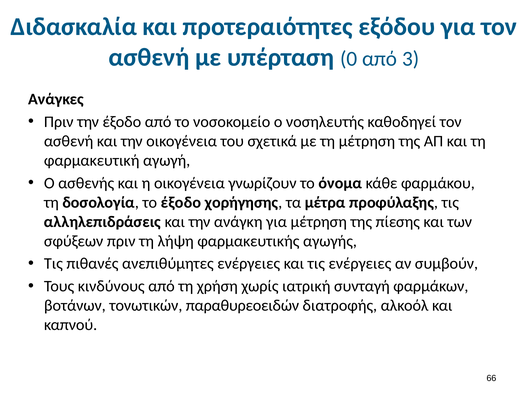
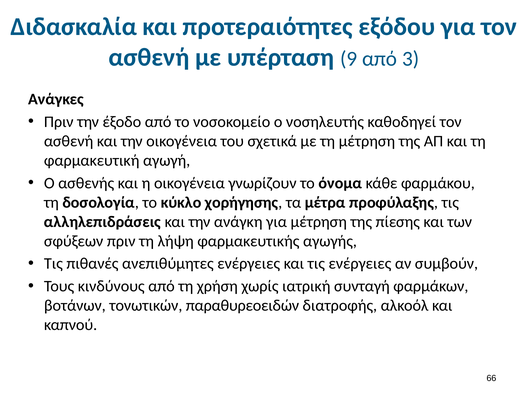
0: 0 -> 9
το έξοδο: έξοδο -> κύκλο
